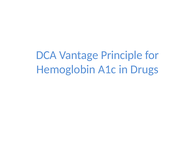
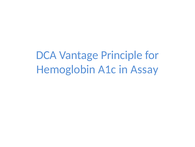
Drugs: Drugs -> Assay
